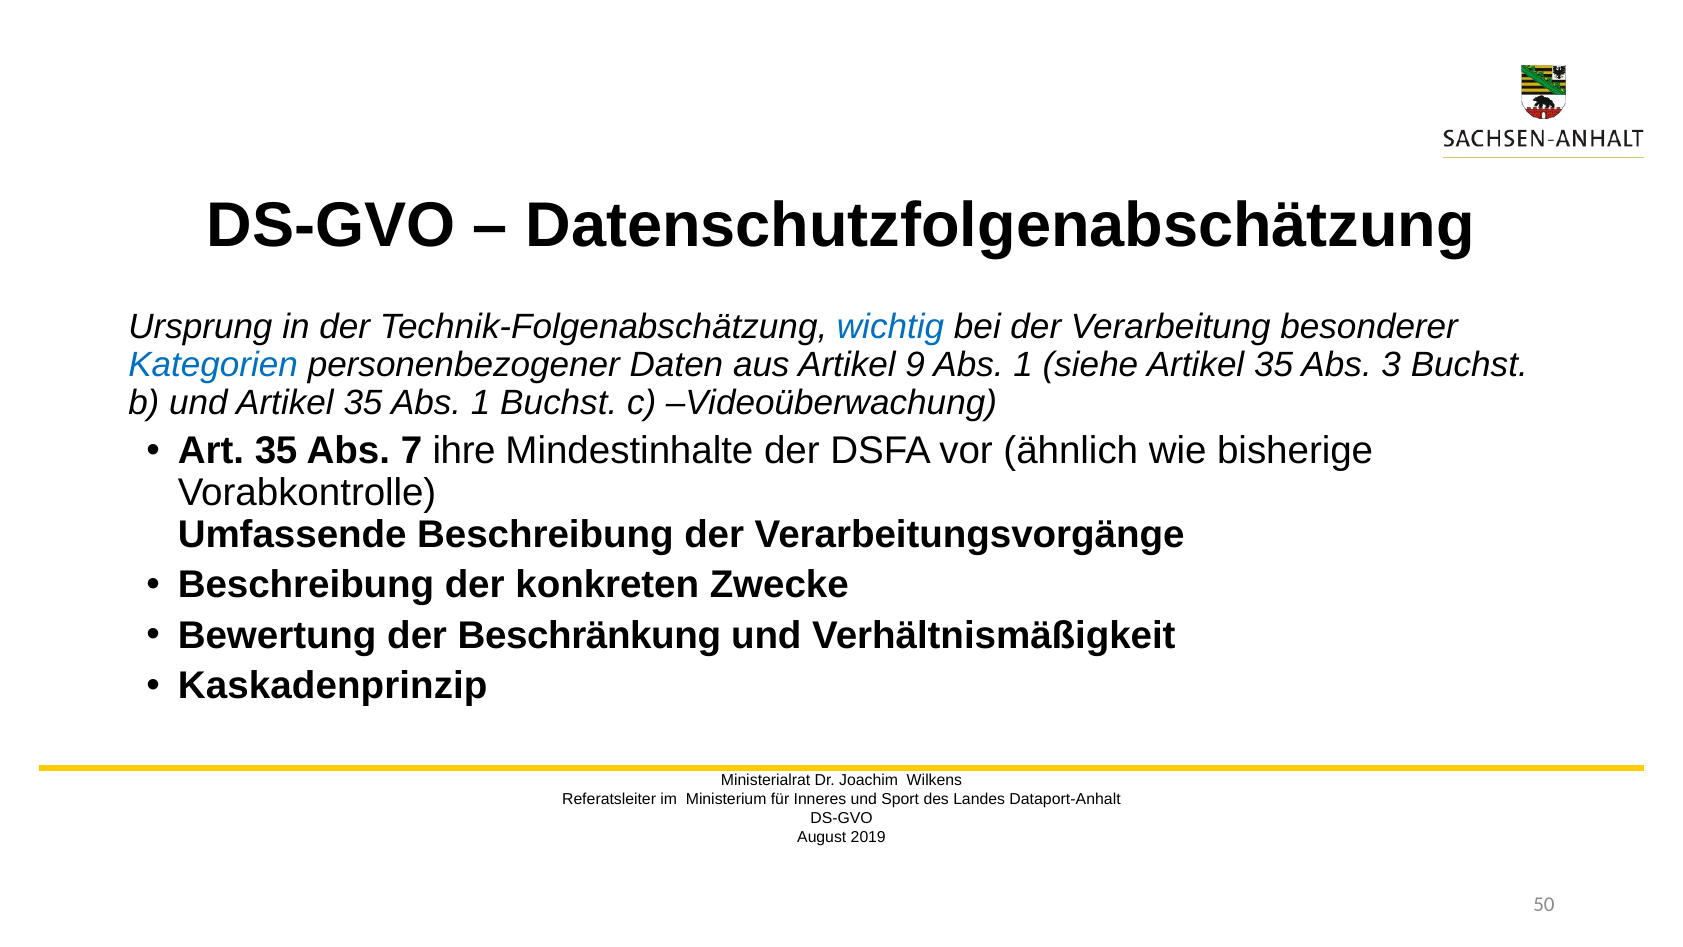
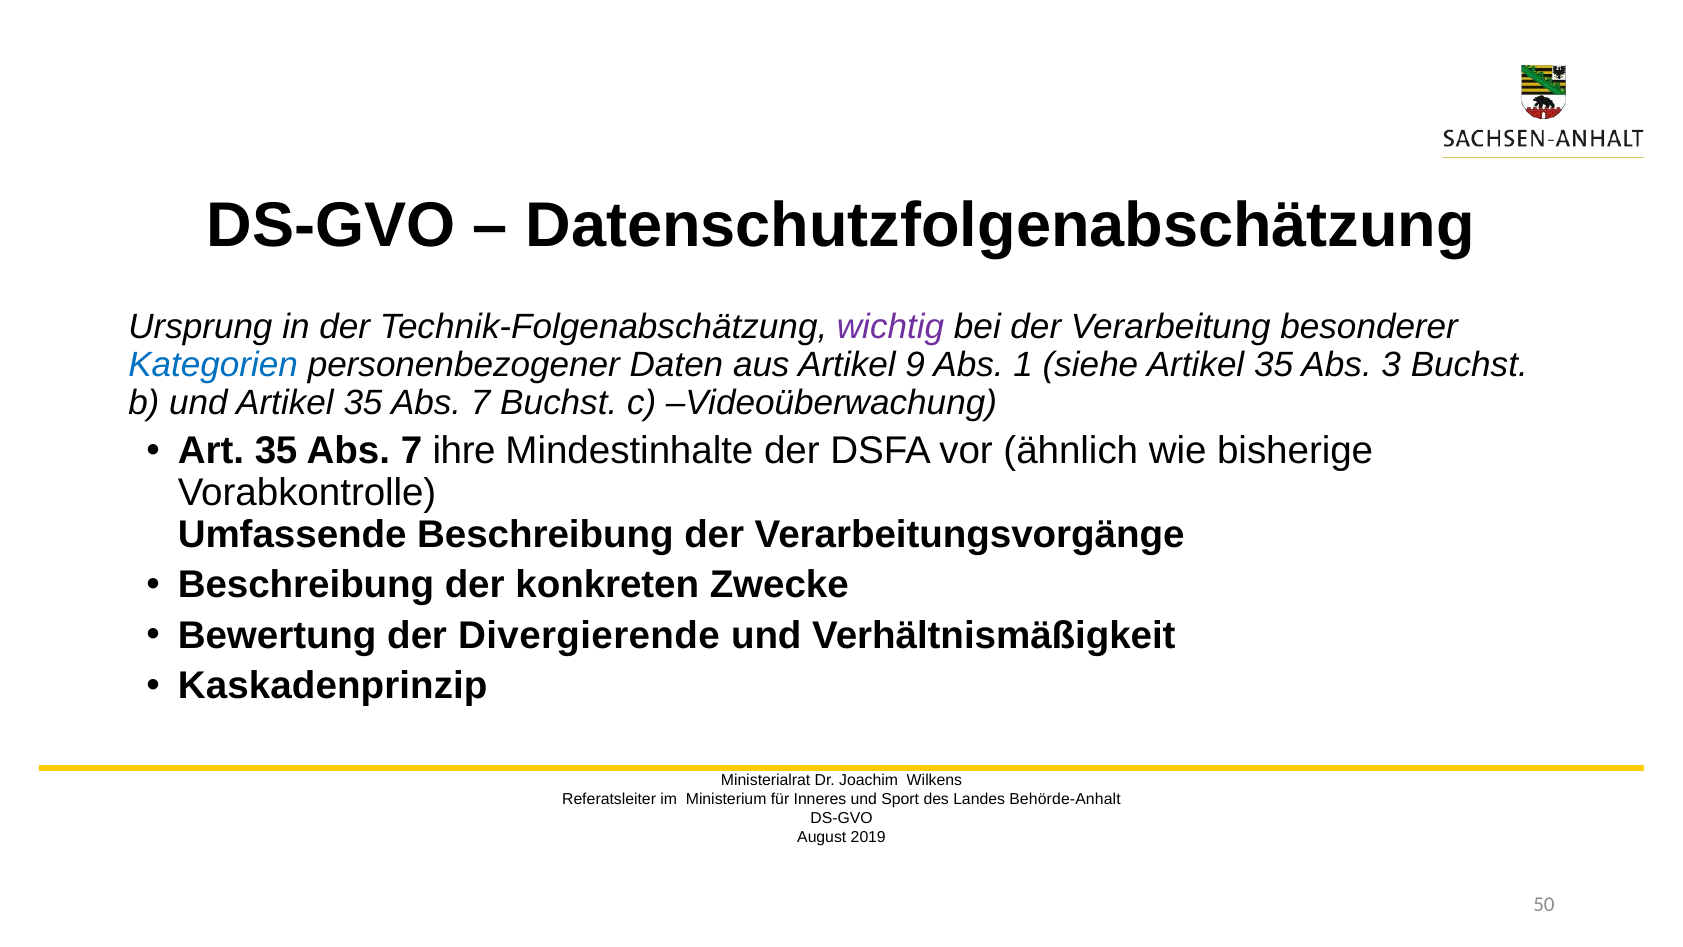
wichtig colour: blue -> purple
Artikel 35 Abs 1: 1 -> 7
Beschränkung: Beschränkung -> Divergierende
Dataport-Anhalt: Dataport-Anhalt -> Behörde-Anhalt
